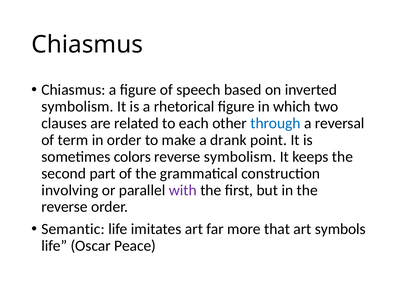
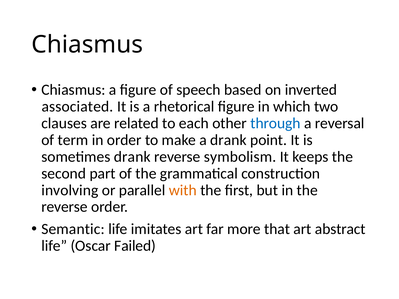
symbolism at (77, 107): symbolism -> associated
sometimes colors: colors -> drank
with colour: purple -> orange
symbols: symbols -> abstract
Peace: Peace -> Failed
